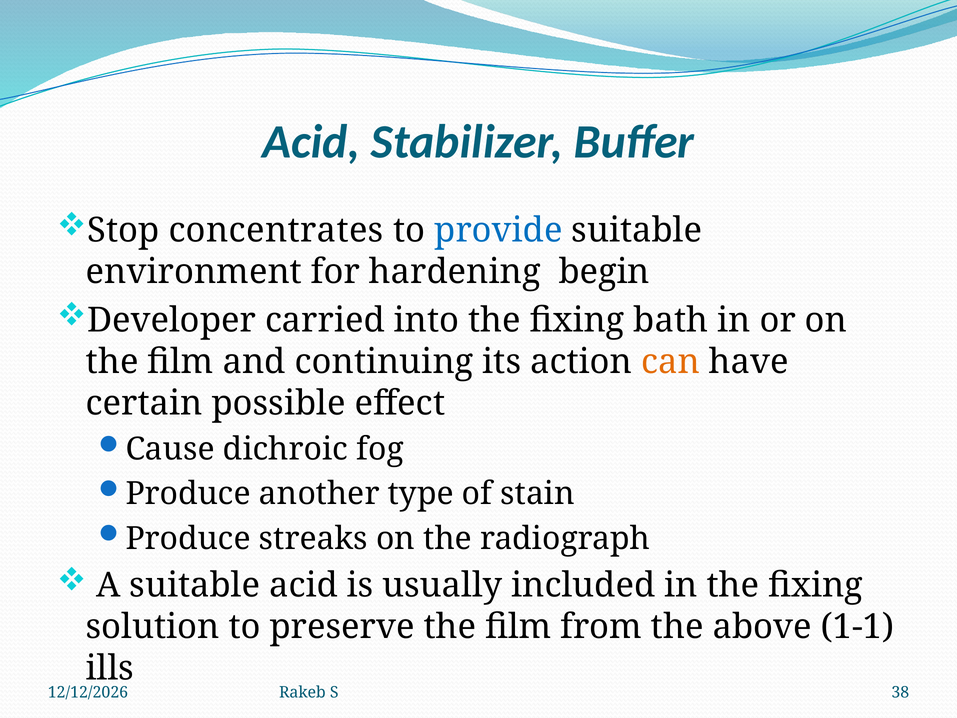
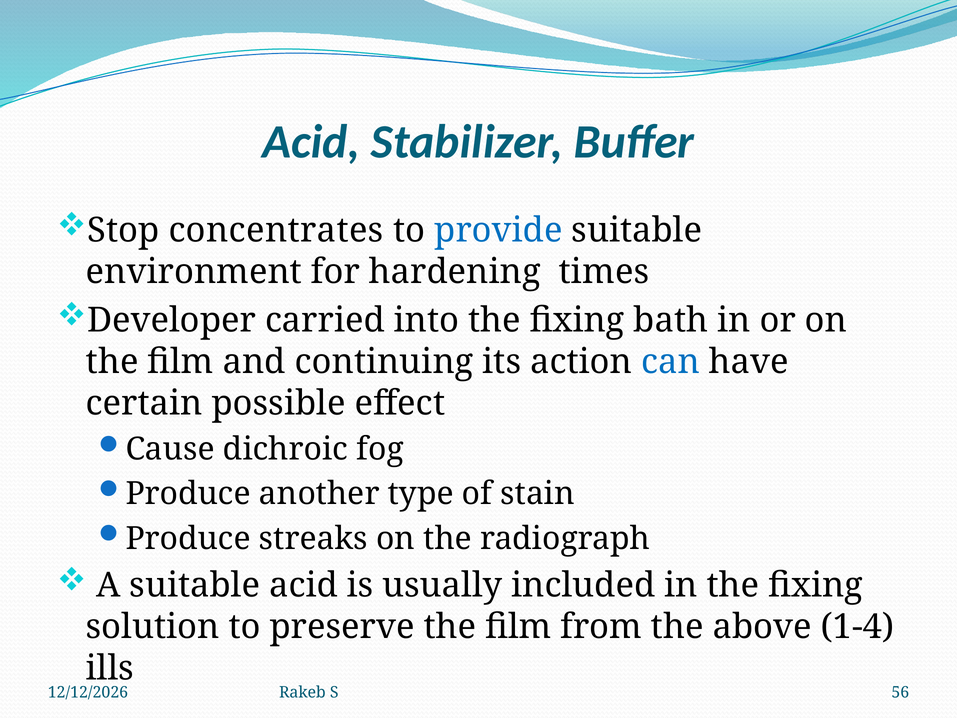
begin: begin -> times
can colour: orange -> blue
1-1: 1-1 -> 1-4
38: 38 -> 56
